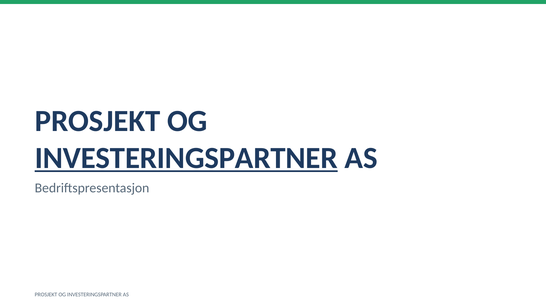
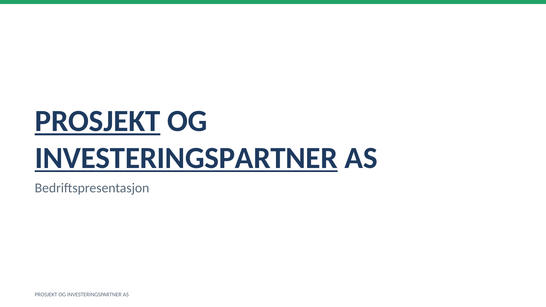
PROSJEKT at (98, 121) underline: none -> present
